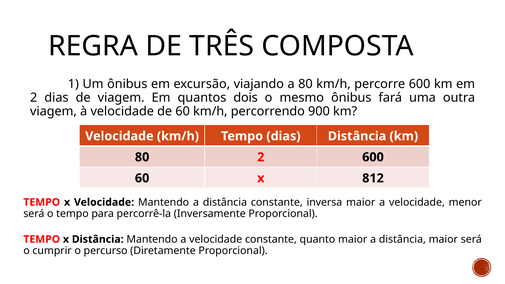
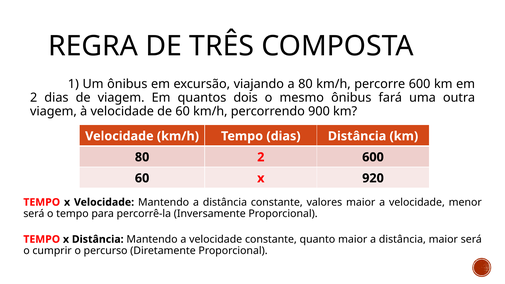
812: 812 -> 920
inversa: inversa -> valores
